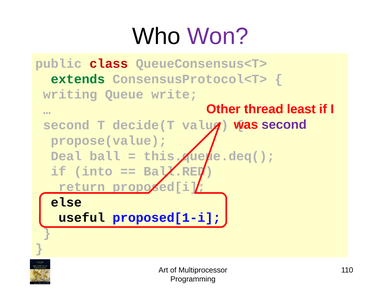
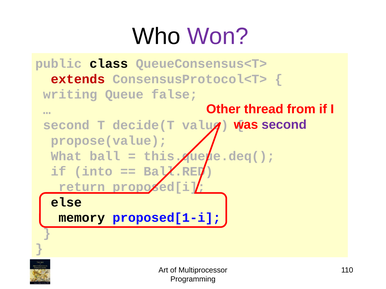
class colour: red -> black
extends colour: green -> red
write: write -> false
least: least -> from
Deal: Deal -> What
useful: useful -> memory
